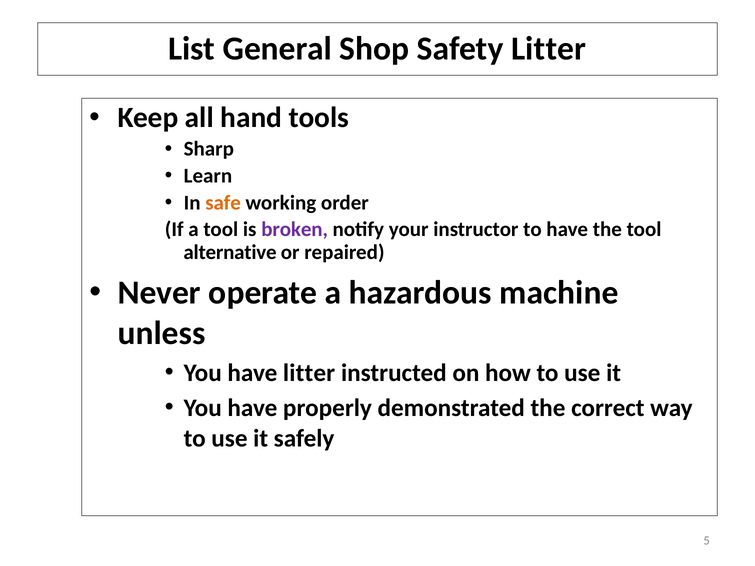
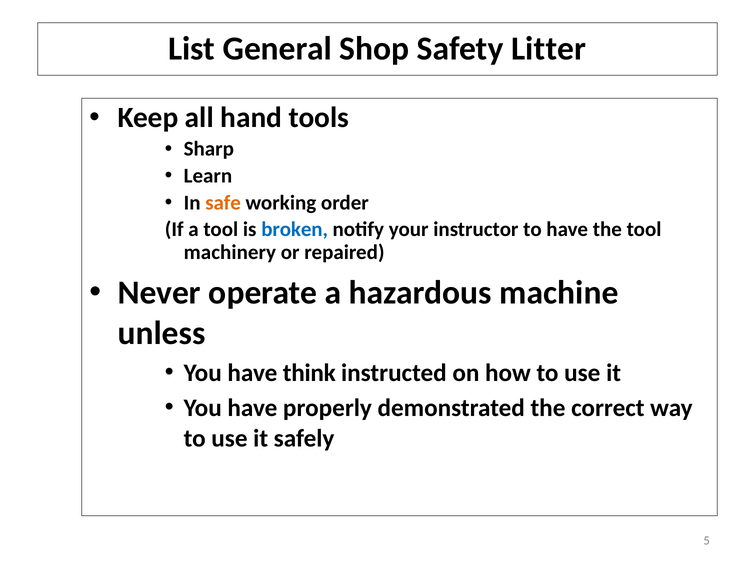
broken colour: purple -> blue
alternative: alternative -> machinery
have litter: litter -> think
